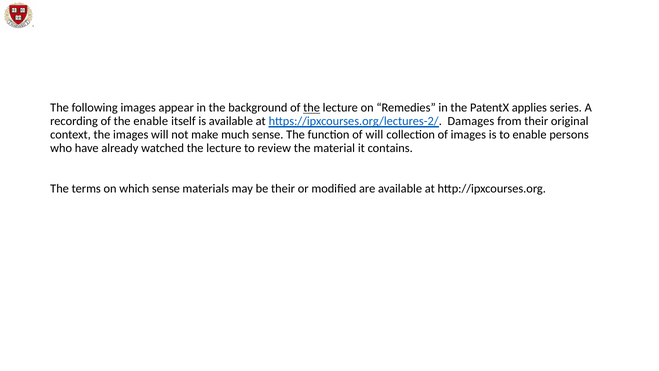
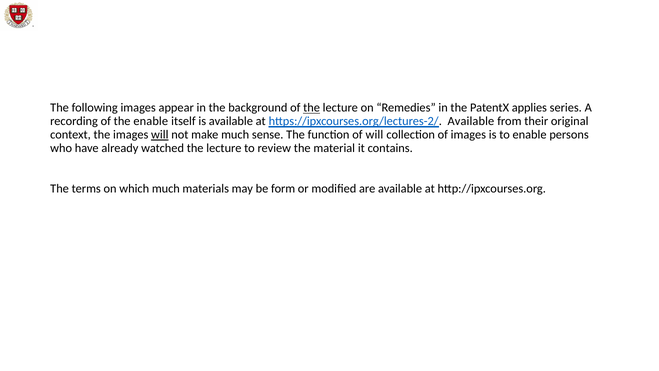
https://ipxcourses.org/lectures-2/ Damages: Damages -> Available
will at (160, 135) underline: none -> present
which sense: sense -> much
be their: their -> form
